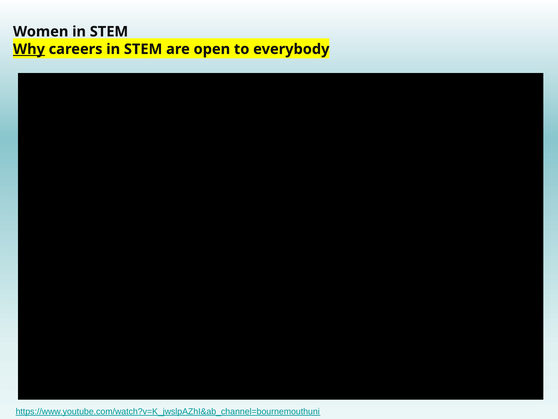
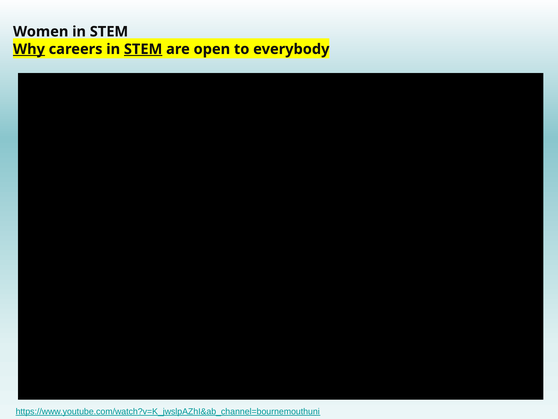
STEM at (143, 49) underline: none -> present
